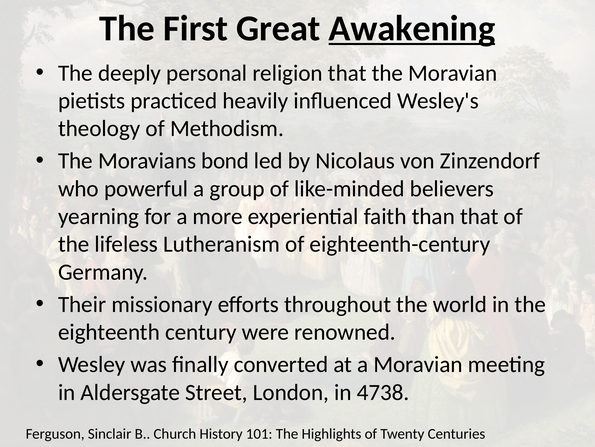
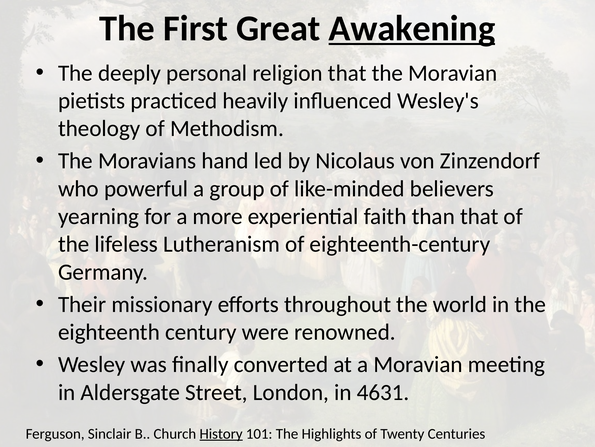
bond: bond -> hand
4738: 4738 -> 4631
History underline: none -> present
